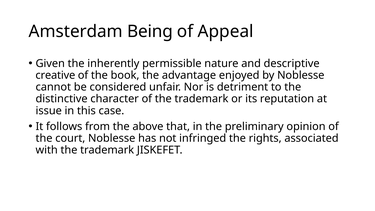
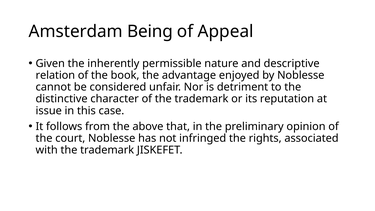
creative: creative -> relation
